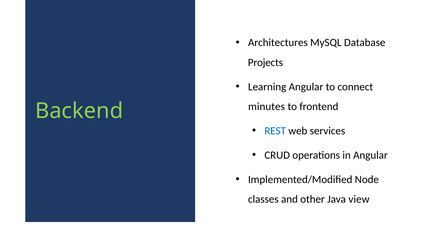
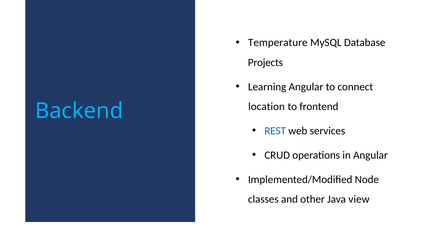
Architectures: Architectures -> Temperature
minutes: minutes -> location
Backend colour: light green -> light blue
